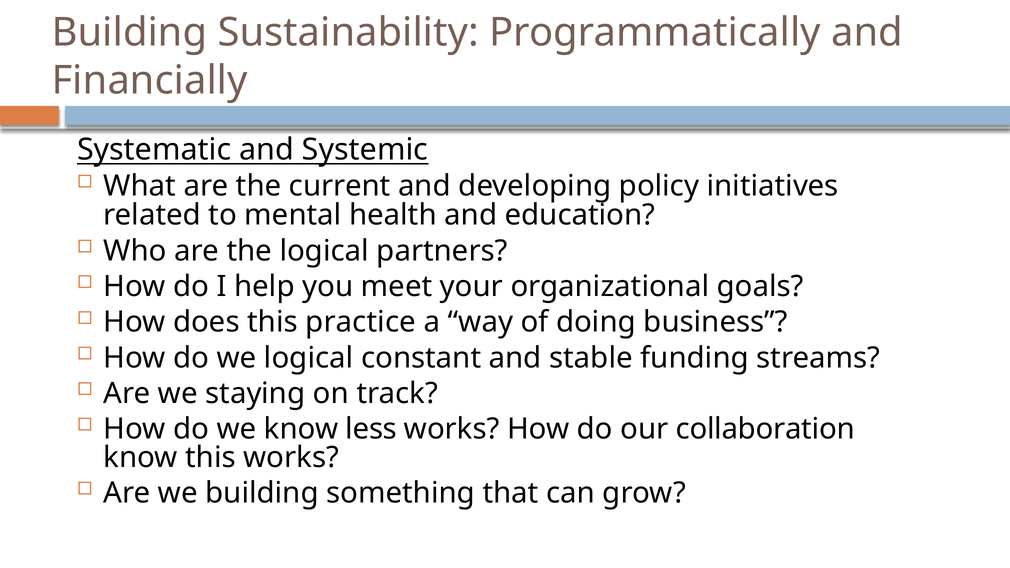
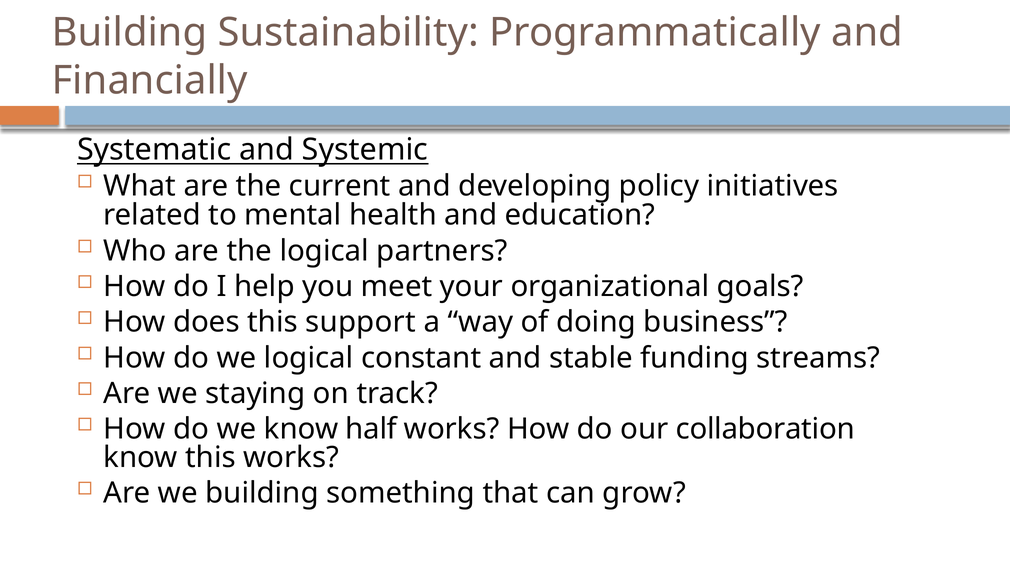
practice: practice -> support
less: less -> half
